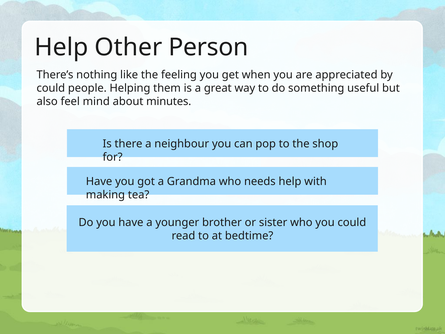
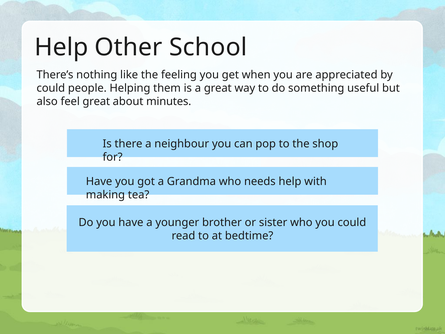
Person: Person -> School
feel mind: mind -> great
